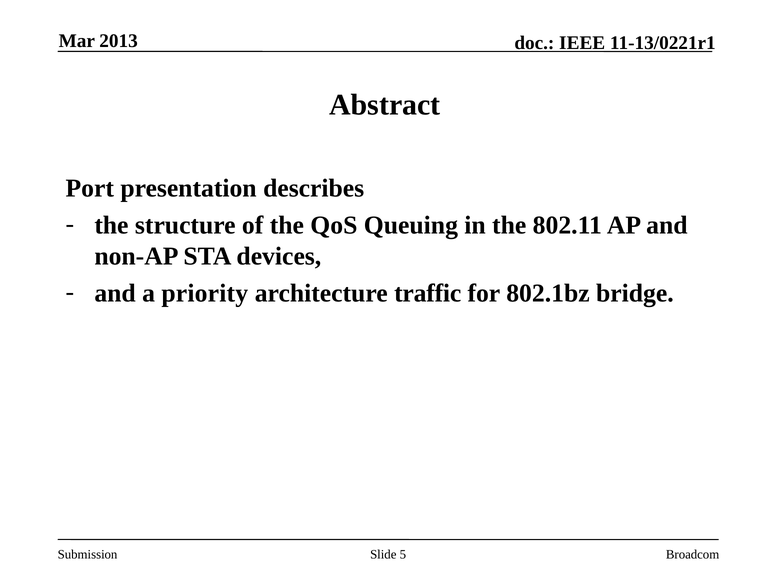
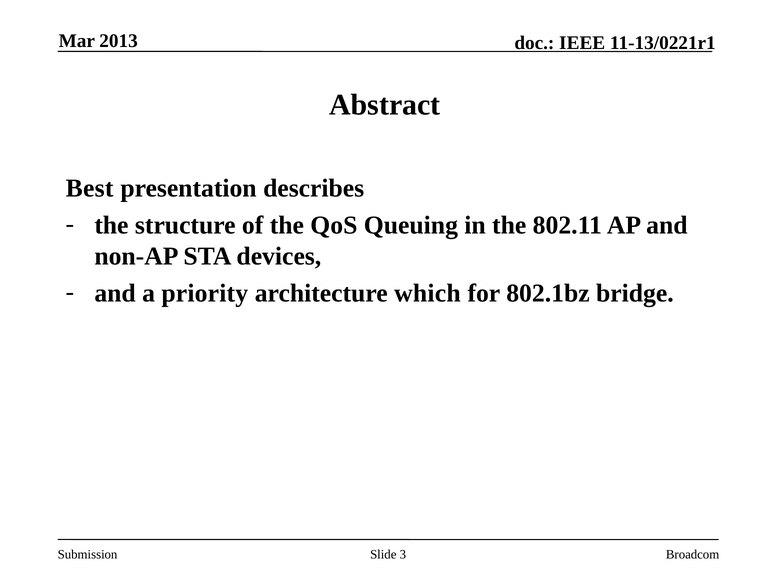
Port: Port -> Best
traffic: traffic -> which
5: 5 -> 3
